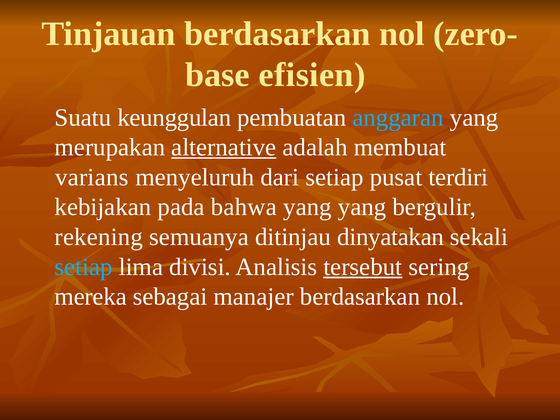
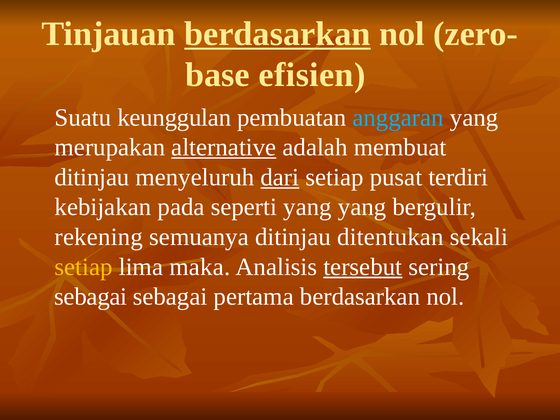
berdasarkan at (277, 34) underline: none -> present
varians at (92, 177): varians -> ditinjau
dari underline: none -> present
bahwa: bahwa -> seperti
dinyatakan: dinyatakan -> ditentukan
setiap at (84, 267) colour: light blue -> yellow
divisi: divisi -> maka
mereka at (91, 297): mereka -> sebagai
manajer: manajer -> pertama
